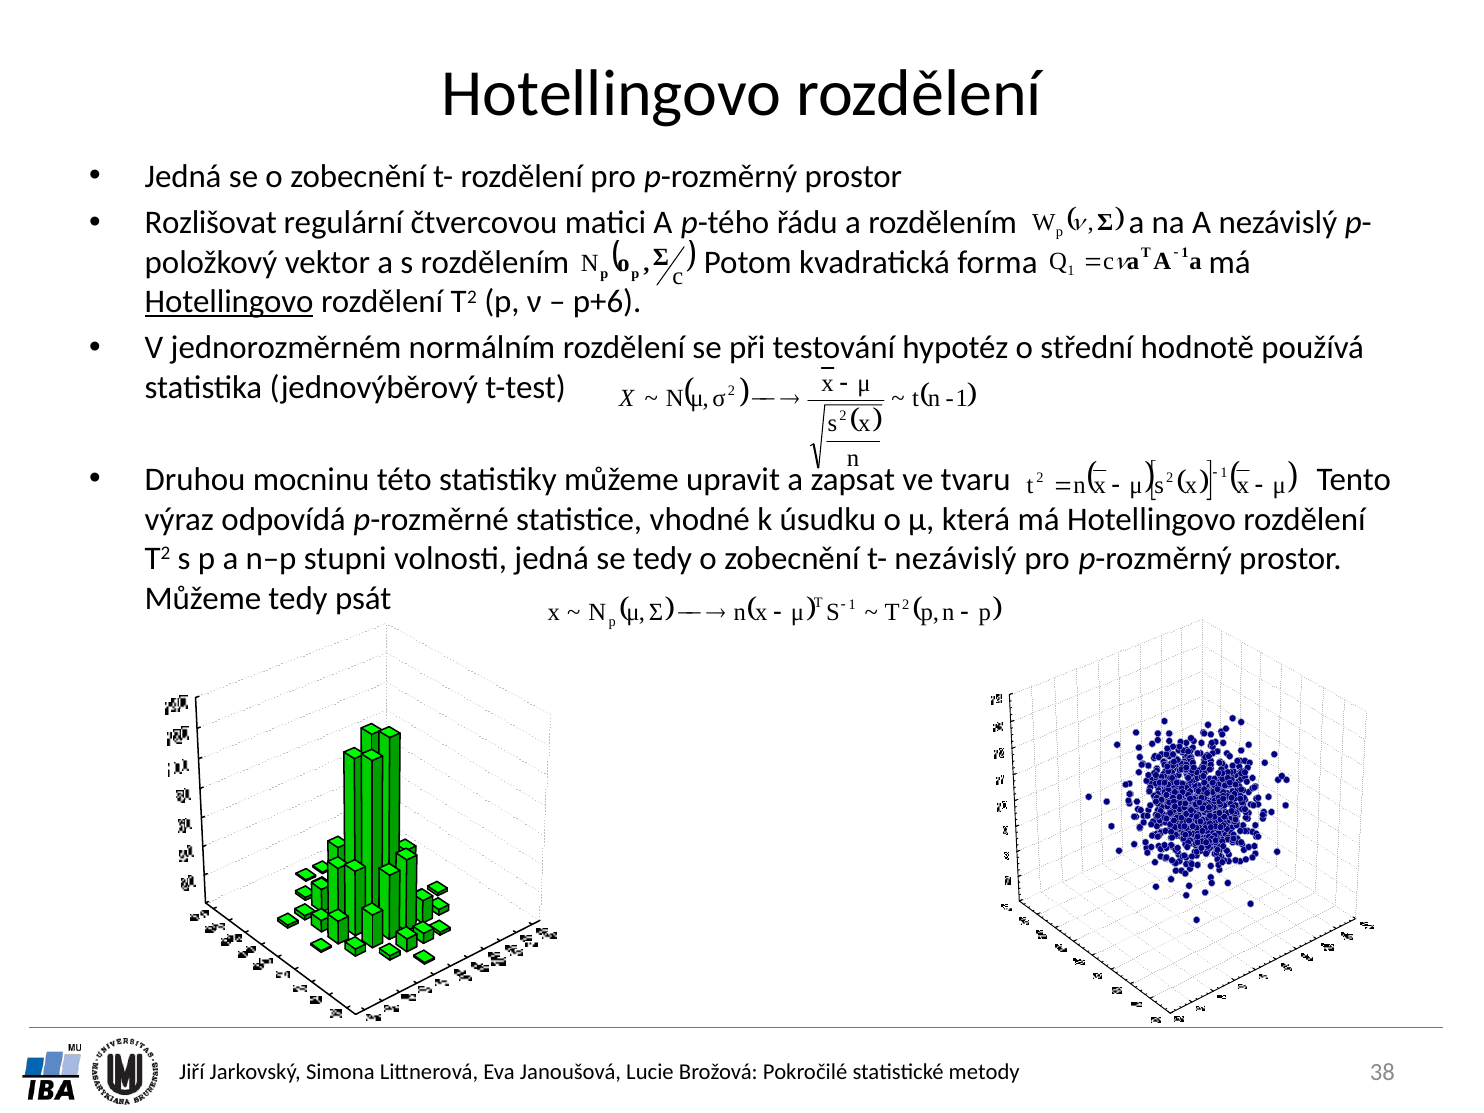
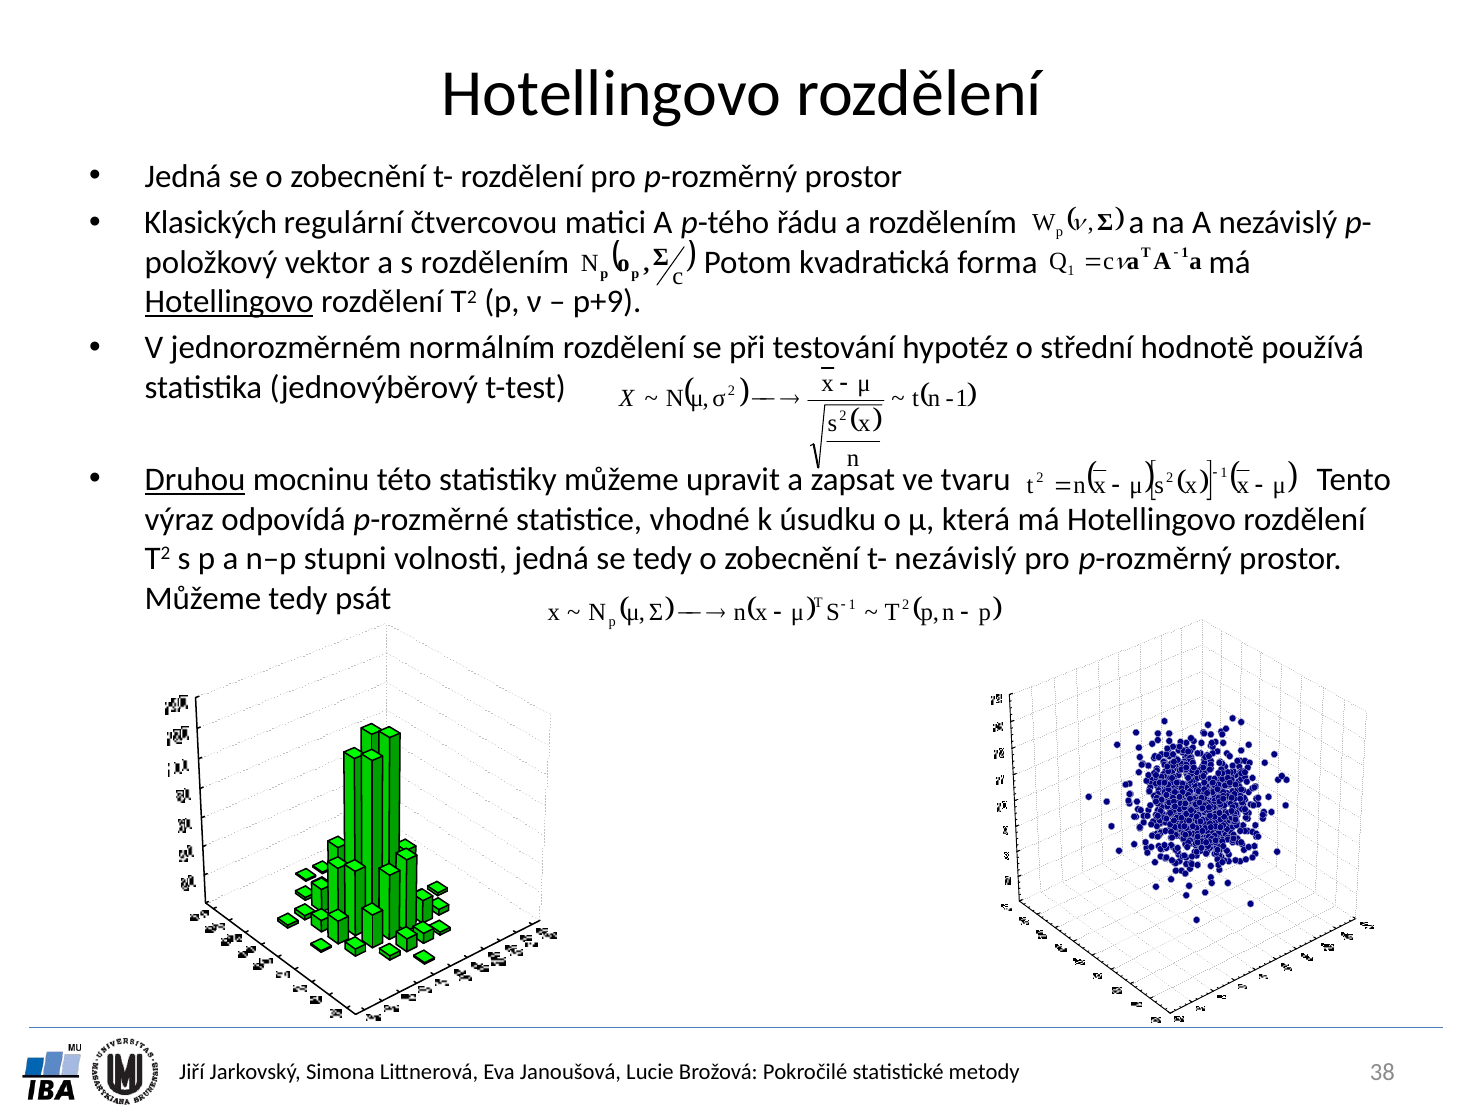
Rozlišovat: Rozlišovat -> Klasických
p+6: p+6 -> p+9
Druhou underline: none -> present
